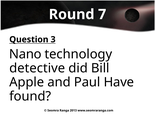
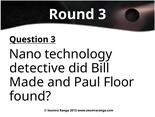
Round 7: 7 -> 3
Apple: Apple -> Made
Have: Have -> Floor
